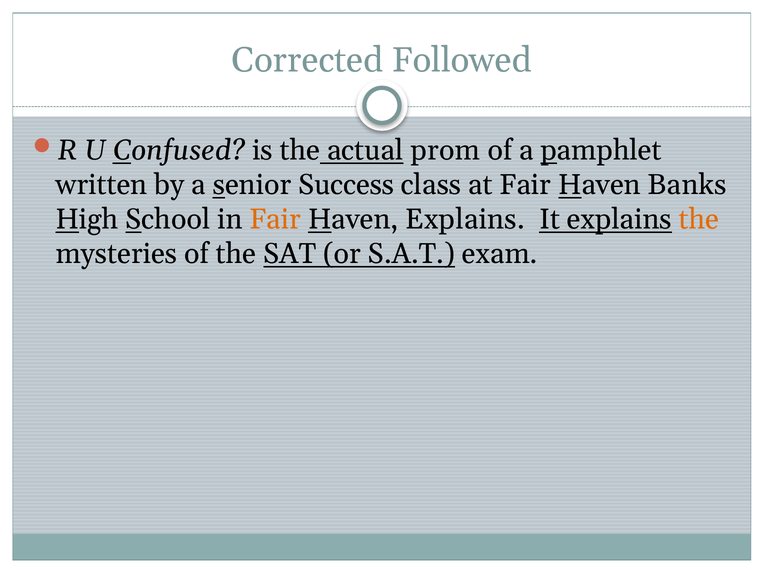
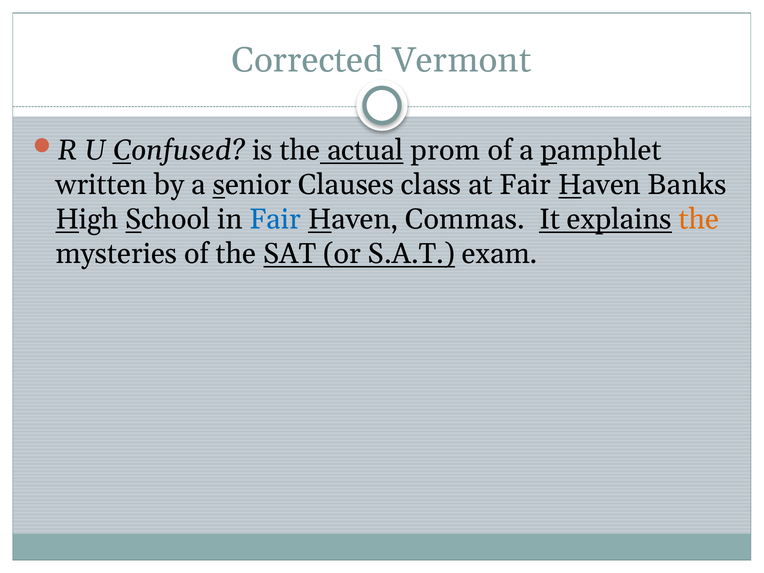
Followed: Followed -> Vermont
Success: Success -> Clauses
Fair at (275, 219) colour: orange -> blue
Haven Explains: Explains -> Commas
